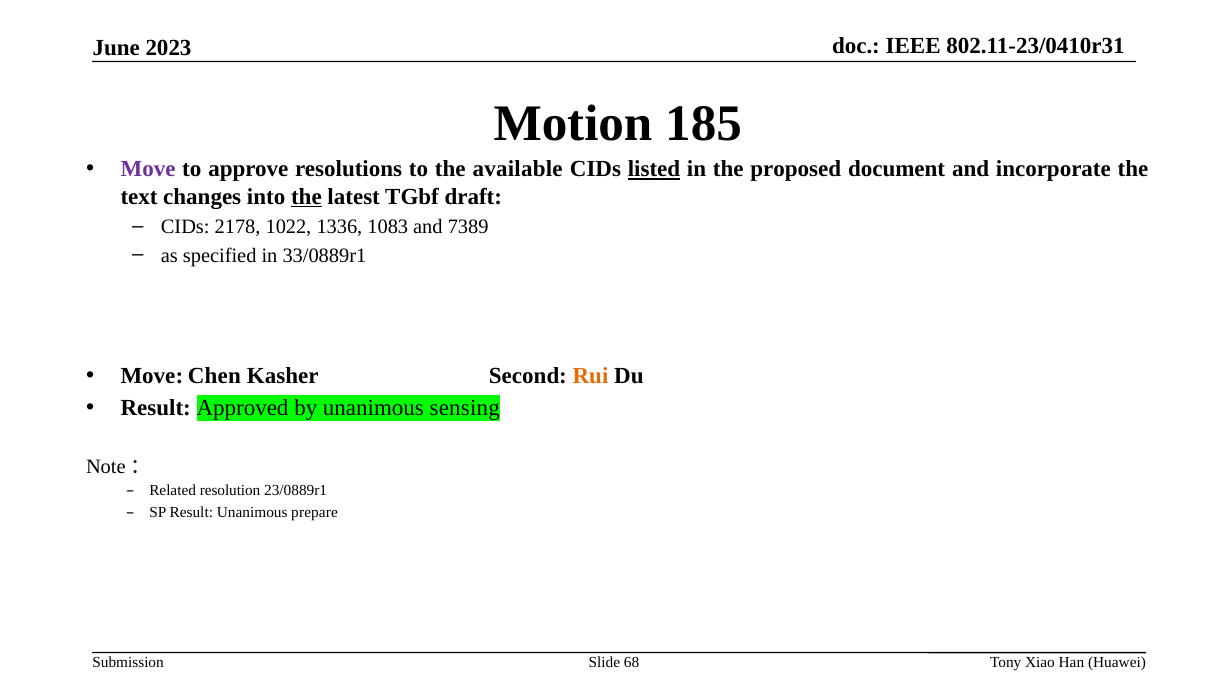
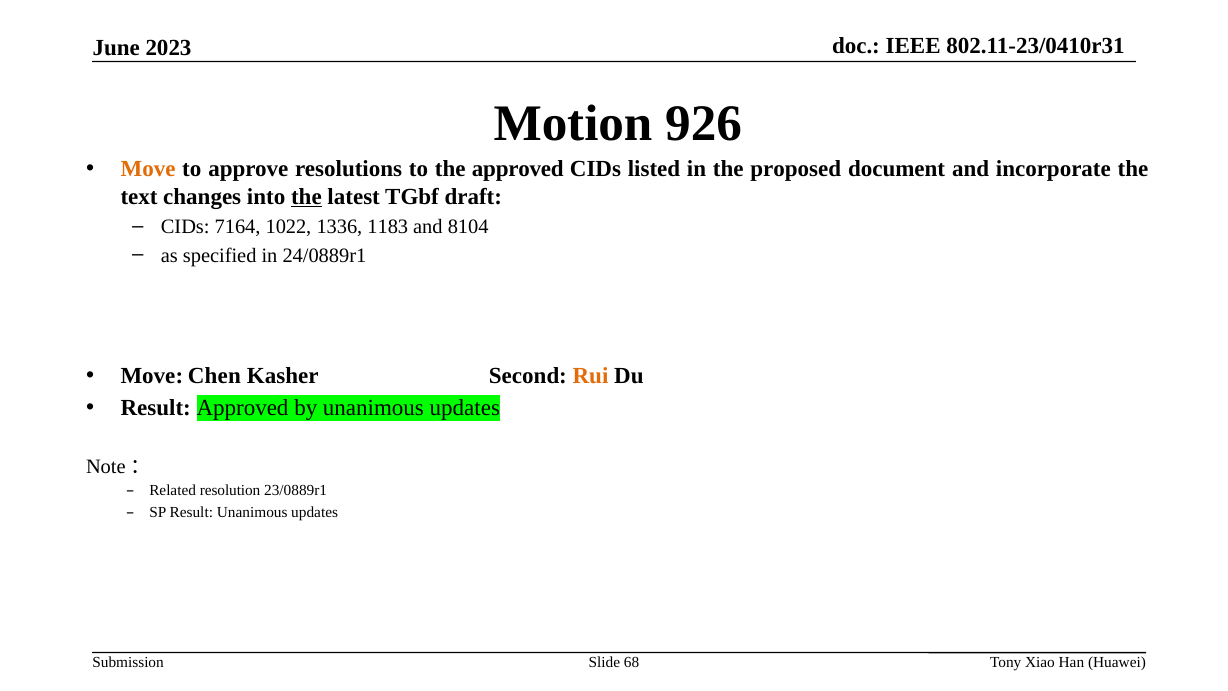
185: 185 -> 926
Move at (148, 169) colour: purple -> orange
the available: available -> approved
listed underline: present -> none
2178: 2178 -> 7164
1083: 1083 -> 1183
7389: 7389 -> 8104
33/0889r1: 33/0889r1 -> 24/0889r1
by unanimous sensing: sensing -> updates
Result Unanimous prepare: prepare -> updates
